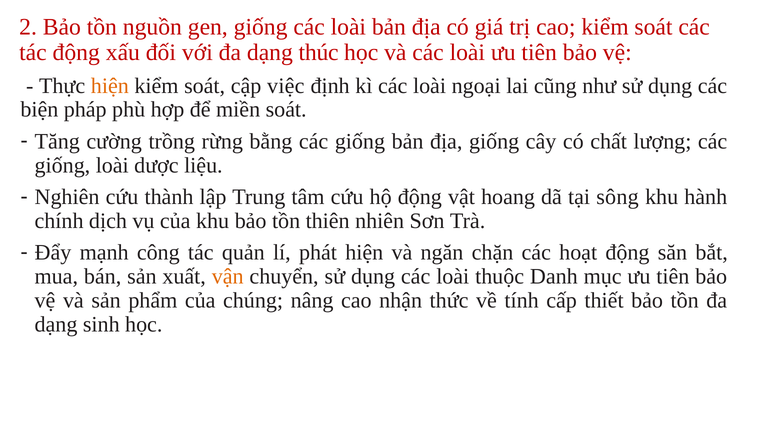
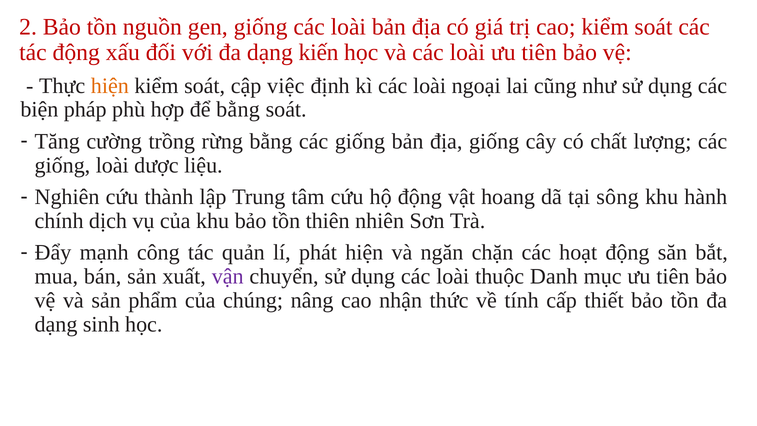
thúc: thúc -> kiến
để miền: miền -> bằng
vận colour: orange -> purple
